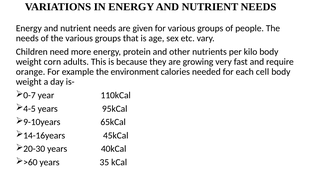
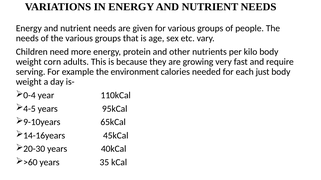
orange: orange -> serving
cell: cell -> just
0-7: 0-7 -> 0-4
